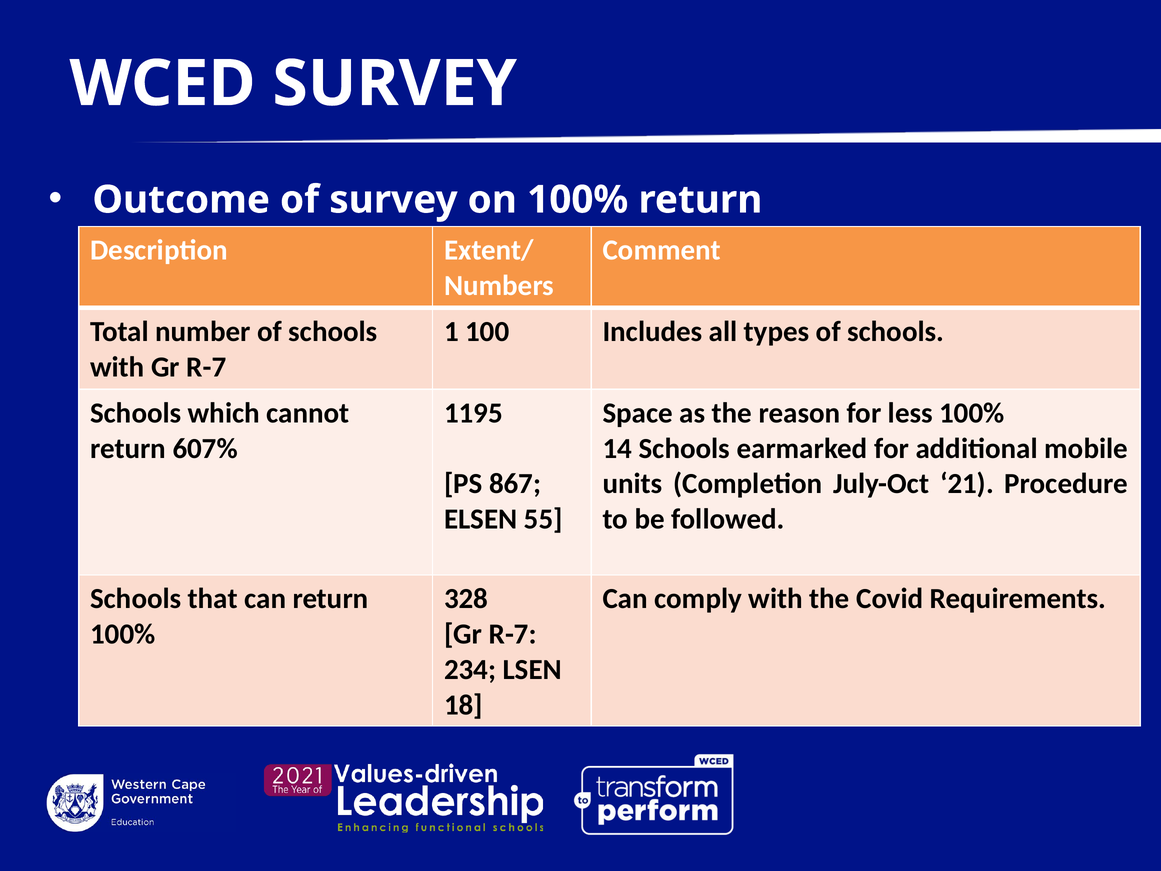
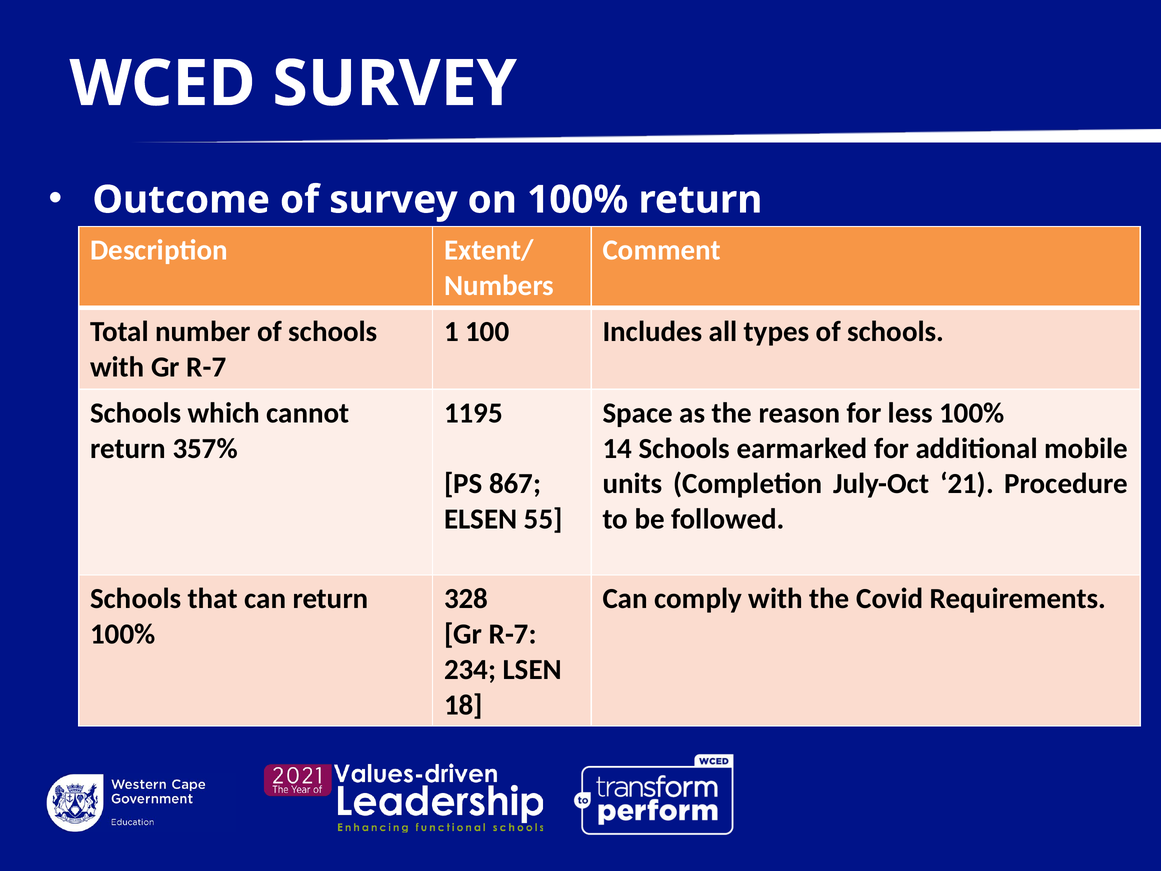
607%: 607% -> 357%
